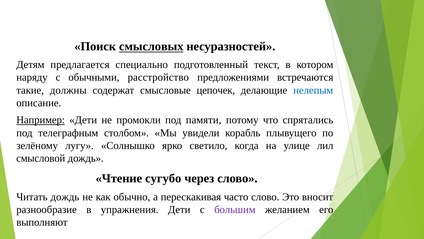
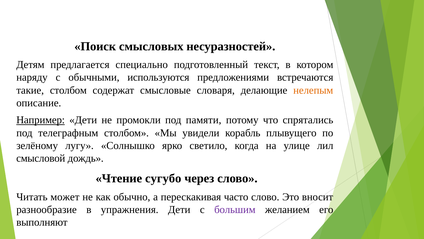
смысловых underline: present -> none
расстройство: расстройство -> используются
такие должны: должны -> столбом
цепочек: цепочек -> словаря
нелепым colour: blue -> orange
Читать дождь: дождь -> может
